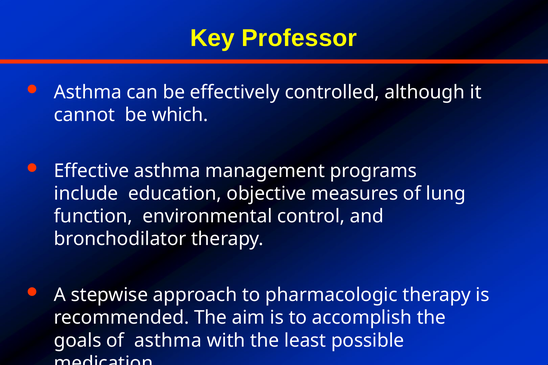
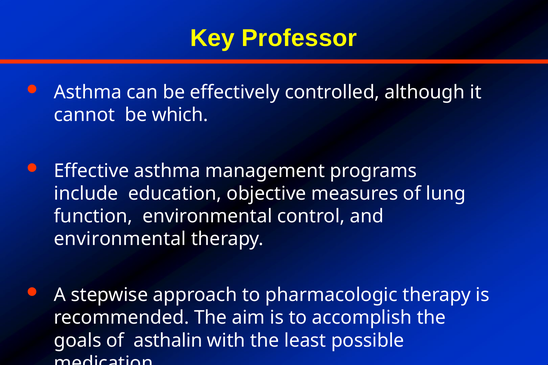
bronchodilator at (120, 239): bronchodilator -> environmental
of asthma: asthma -> asthalin
